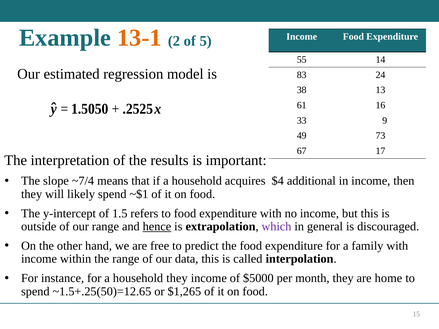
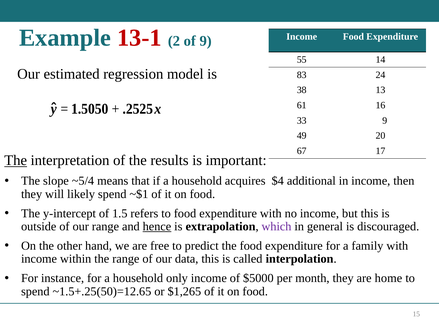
13-1 colour: orange -> red
of 5: 5 -> 9
73: 73 -> 20
The at (16, 161) underline: none -> present
~7/4: ~7/4 -> ~5/4
household they: they -> only
